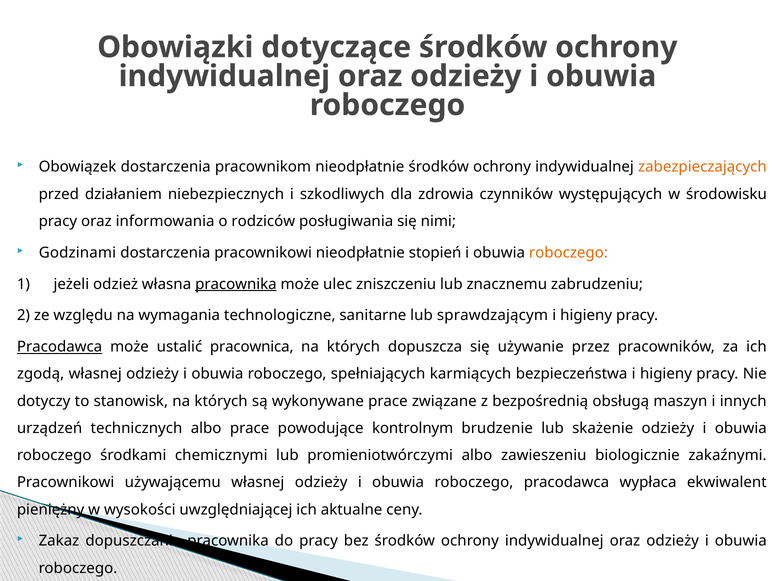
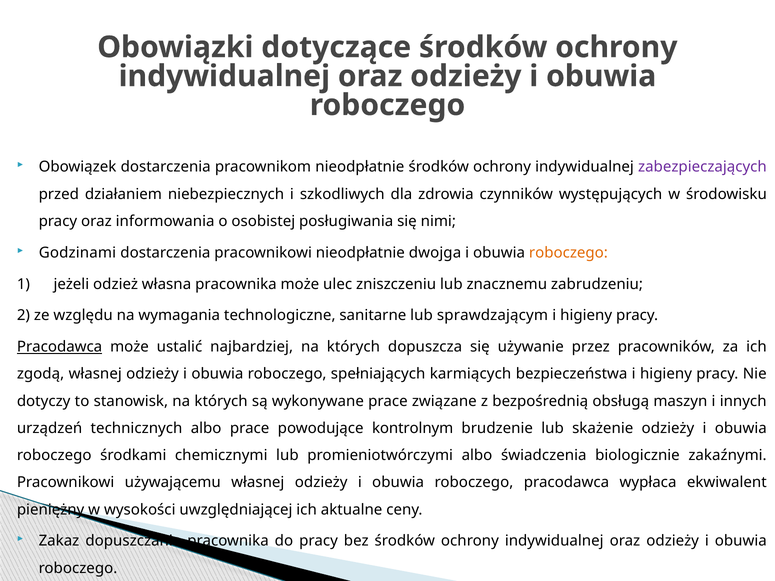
zabezpieczających colour: orange -> purple
rodziców: rodziców -> osobistej
stopień: stopień -> dwojga
pracownika at (236, 284) underline: present -> none
pracownica: pracownica -> najbardziej
zawieszeniu: zawieszeniu -> świadczenia
